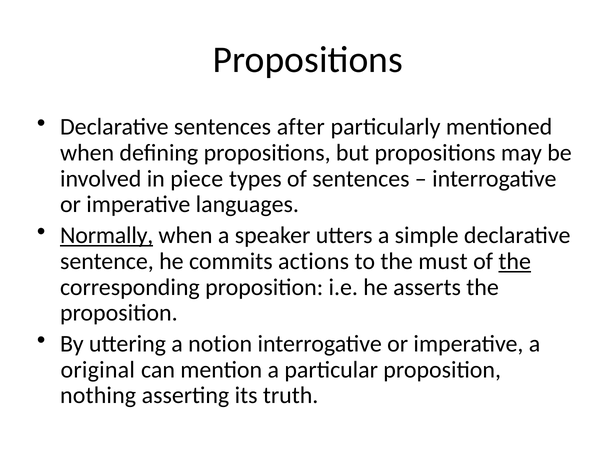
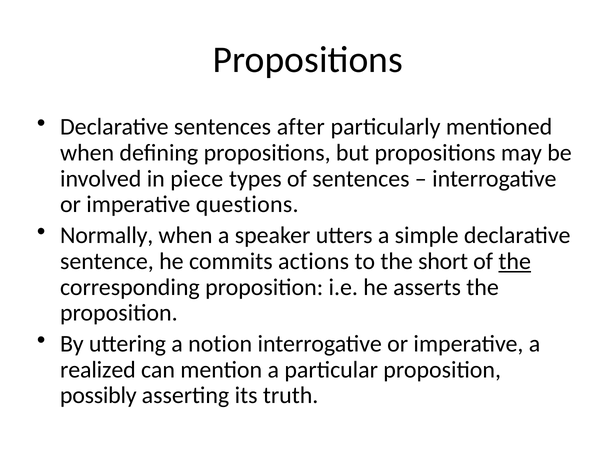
languages: languages -> questions
Normally underline: present -> none
must: must -> short
original: original -> realized
nothing: nothing -> possibly
